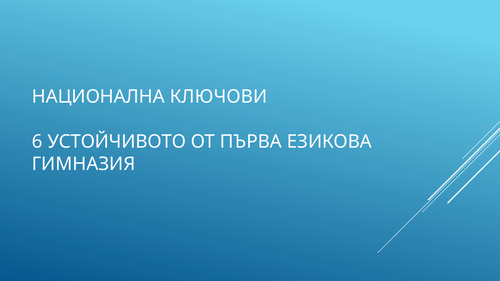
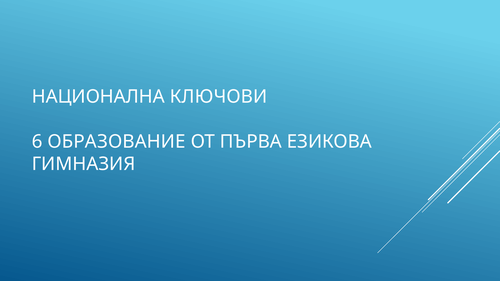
УСТОЙЧИВОТО: УСТОЙЧИВОТО -> ОБРАЗОВАНИЕ
